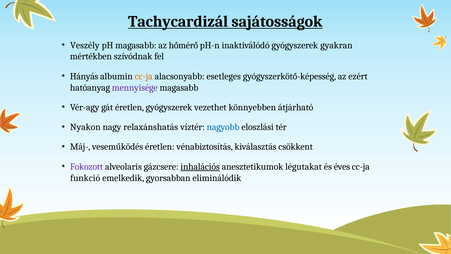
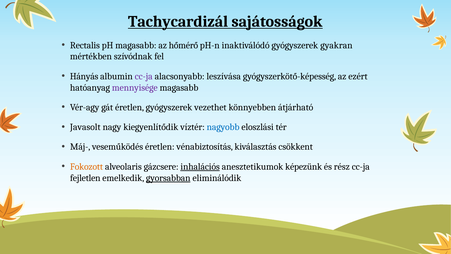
Veszély: Veszély -> Rectalis
cc-ja at (144, 76) colour: orange -> purple
esetleges: esetleges -> leszívása
Nyakon: Nyakon -> Javasolt
relaxánshatás: relaxánshatás -> kiegyenlítődik
Fokozott colour: purple -> orange
légutakat: légutakat -> képezünk
éves: éves -> rész
funkció: funkció -> fejletlen
gyorsabban underline: none -> present
